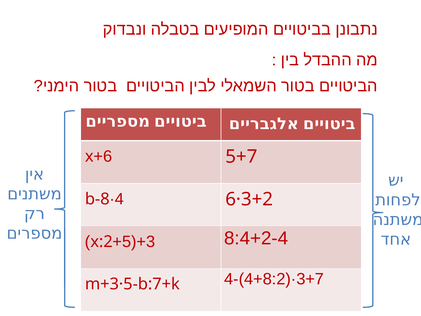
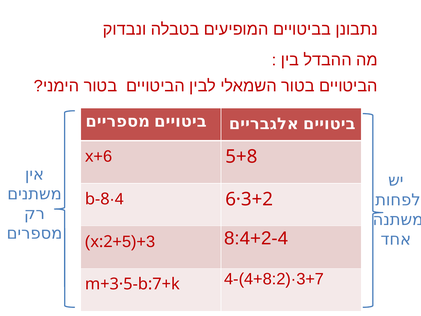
5+7: 5+7 -> 5+8
